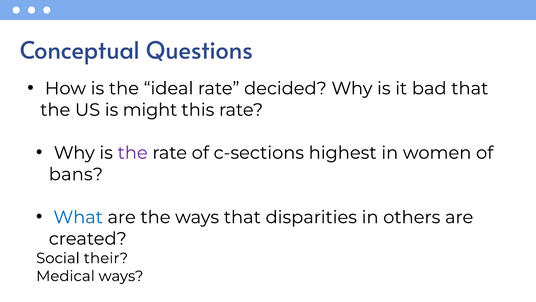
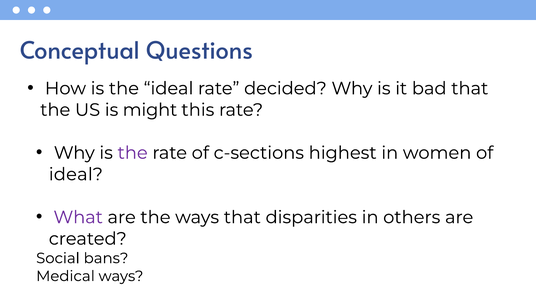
bans at (76, 174): bans -> ideal
What colour: blue -> purple
their: their -> bans
